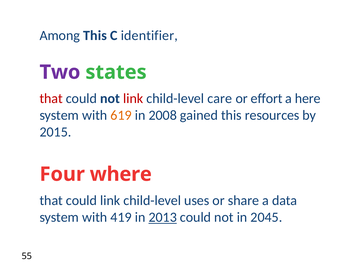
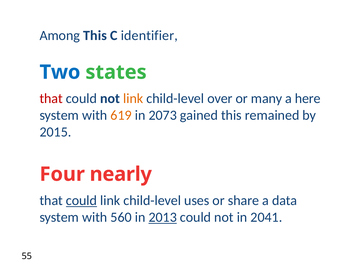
Two colour: purple -> blue
link at (133, 98) colour: red -> orange
care: care -> over
effort: effort -> many
2008: 2008 -> 2073
resources: resources -> remained
where: where -> nearly
could at (81, 201) underline: none -> present
419: 419 -> 560
2045: 2045 -> 2041
